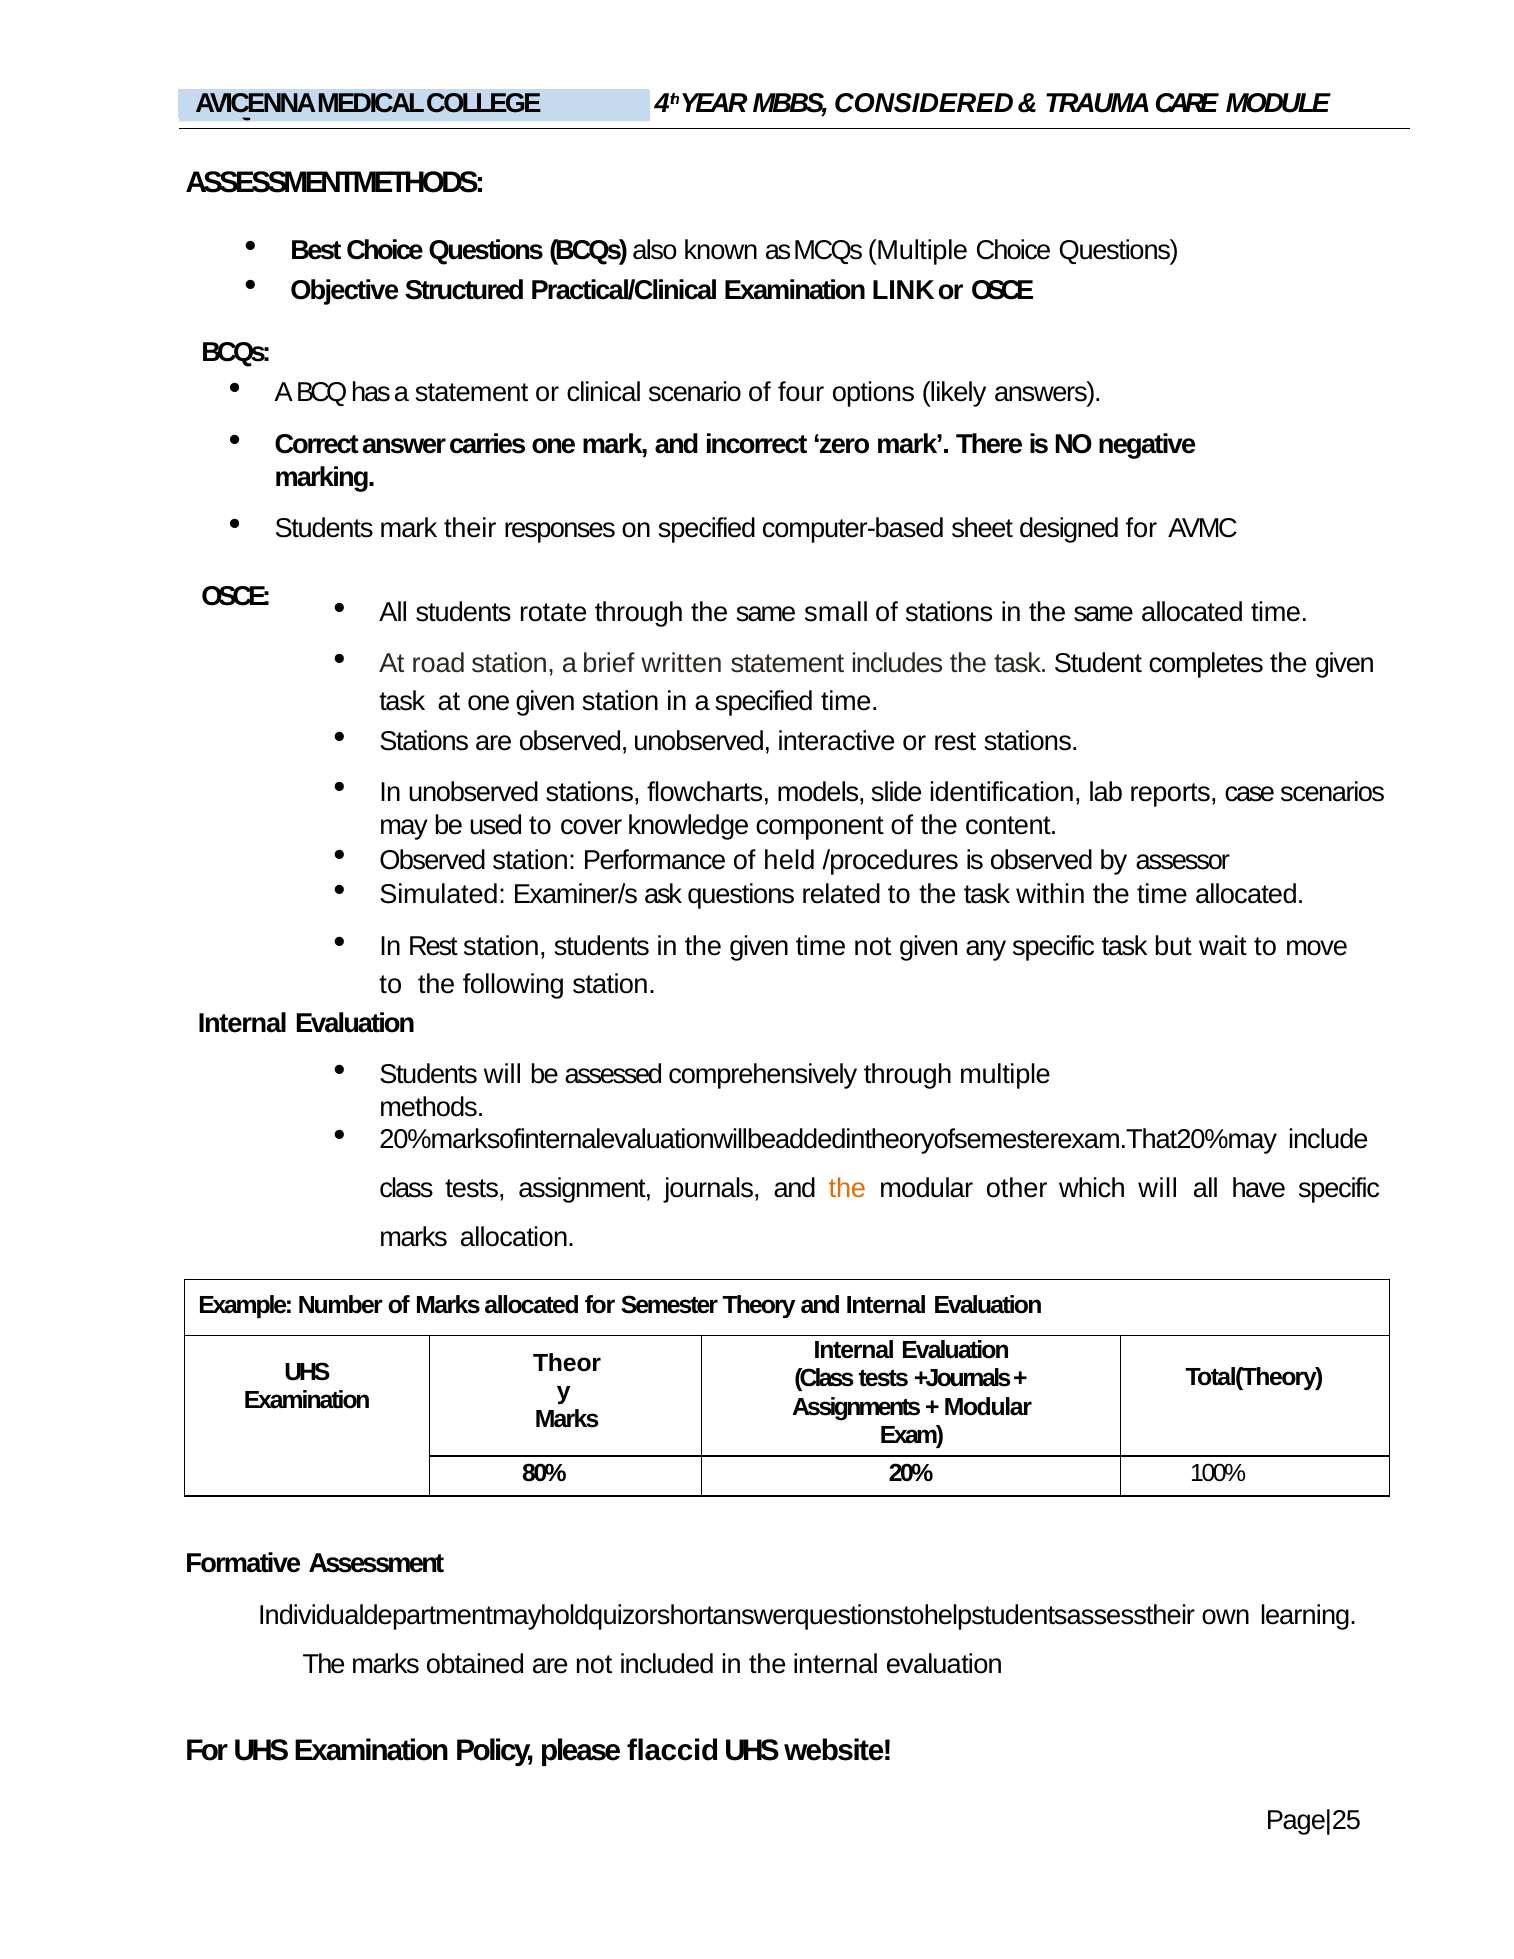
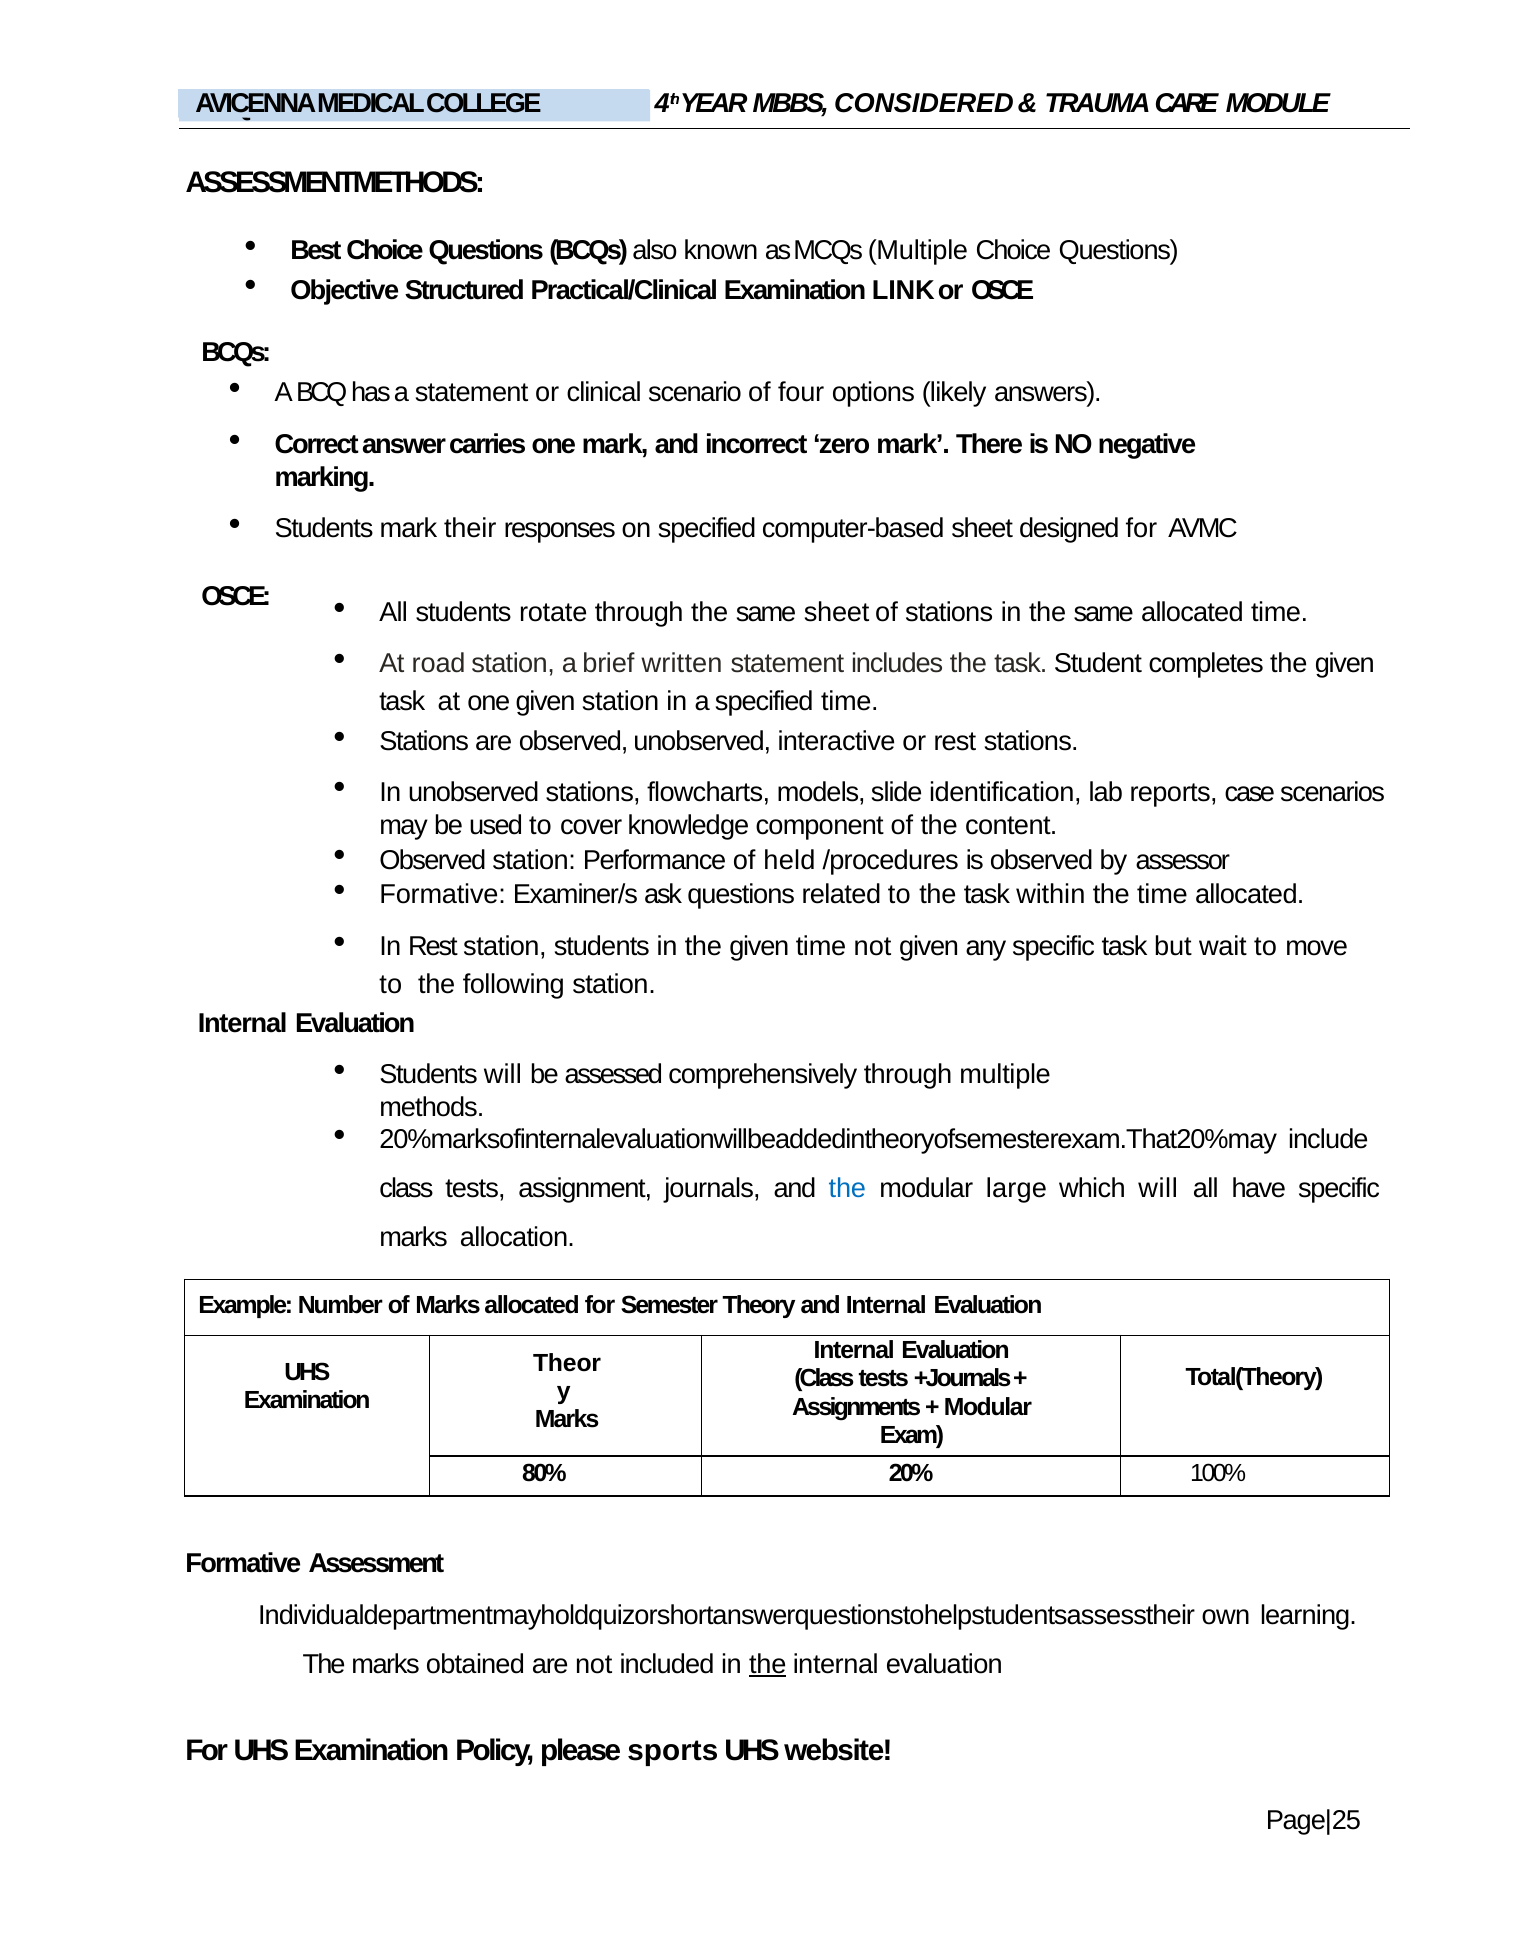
same small: small -> sheet
Simulated at (443, 895): Simulated -> Formative
the at (847, 1189) colour: orange -> blue
other: other -> large
the at (768, 1665) underline: none -> present
flaccid: flaccid -> sports
